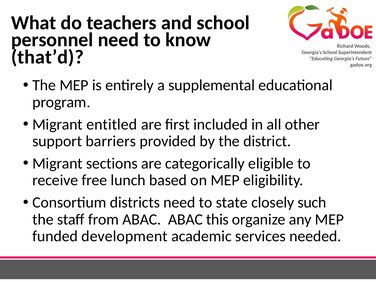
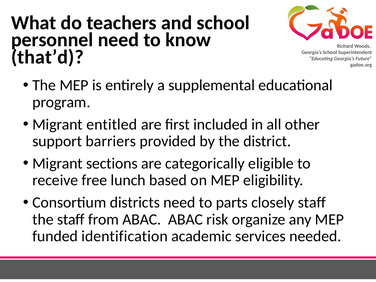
state: state -> parts
closely such: such -> staff
this: this -> risk
development: development -> identification
